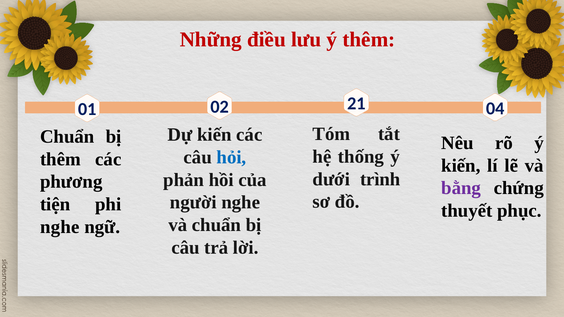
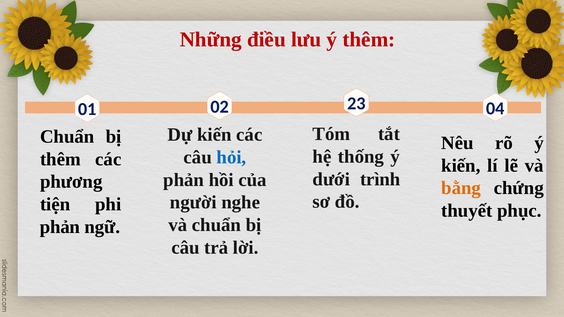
21: 21 -> 23
bằng colour: purple -> orange
nghe at (60, 227): nghe -> phản
